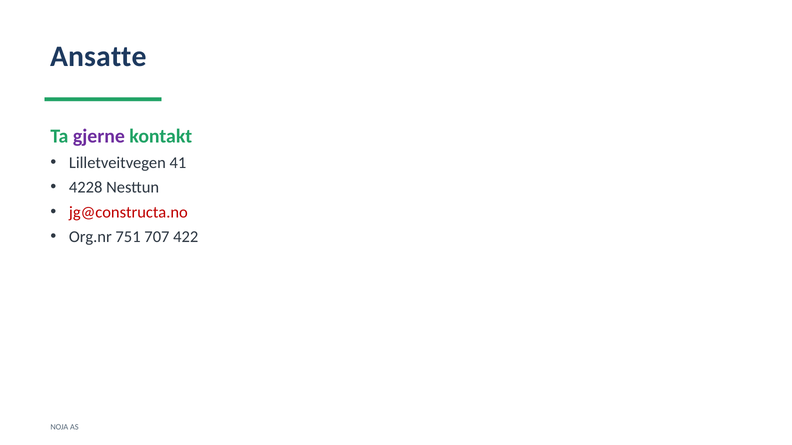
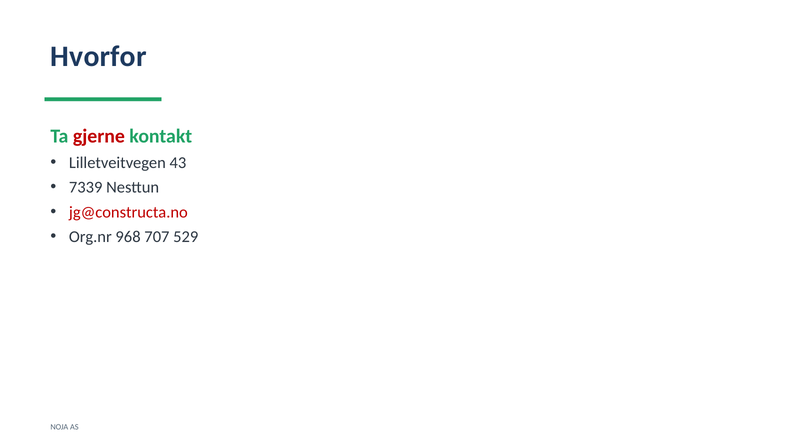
Ansatte: Ansatte -> Hvorfor
gjerne colour: purple -> red
41: 41 -> 43
4228: 4228 -> 7339
751: 751 -> 968
422: 422 -> 529
